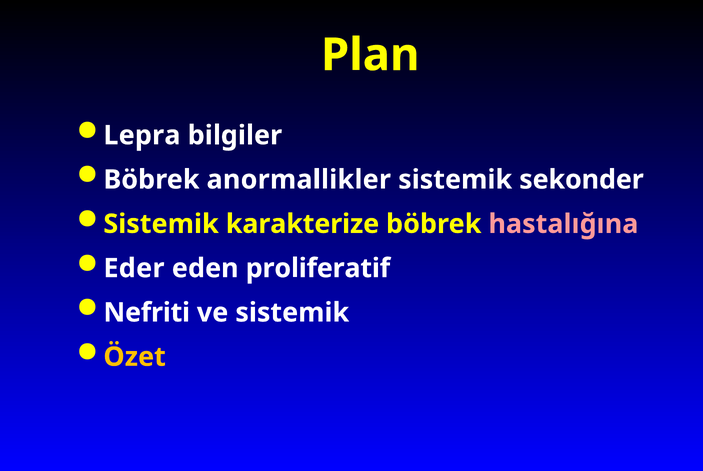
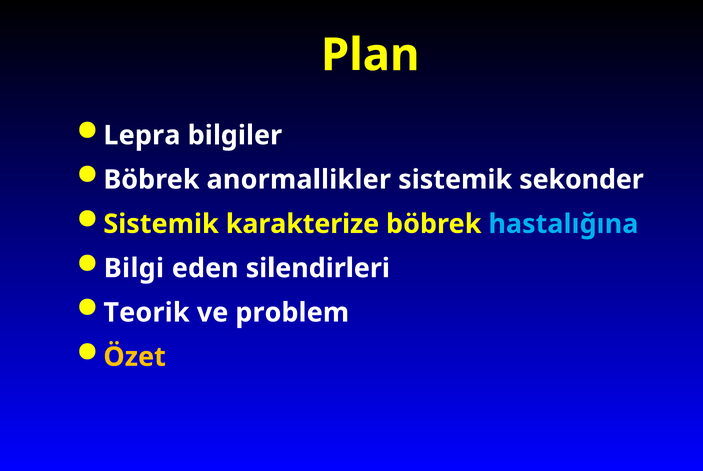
hastalığına colour: pink -> light blue
Eder: Eder -> Bilgi
proliferatif: proliferatif -> silendirleri
Nefriti: Nefriti -> Teorik
ve sistemik: sistemik -> problem
